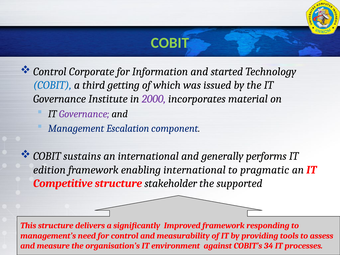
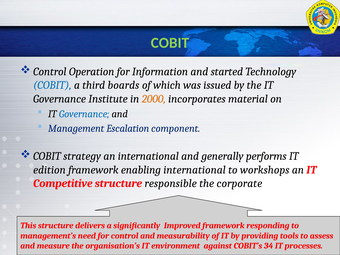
Corporate: Corporate -> Operation
getting: getting -> boards
2000 colour: purple -> orange
Governance at (84, 114) colour: purple -> blue
sustains: sustains -> strategy
pragmatic: pragmatic -> workshops
stakeholder: stakeholder -> responsible
supported: supported -> corporate
